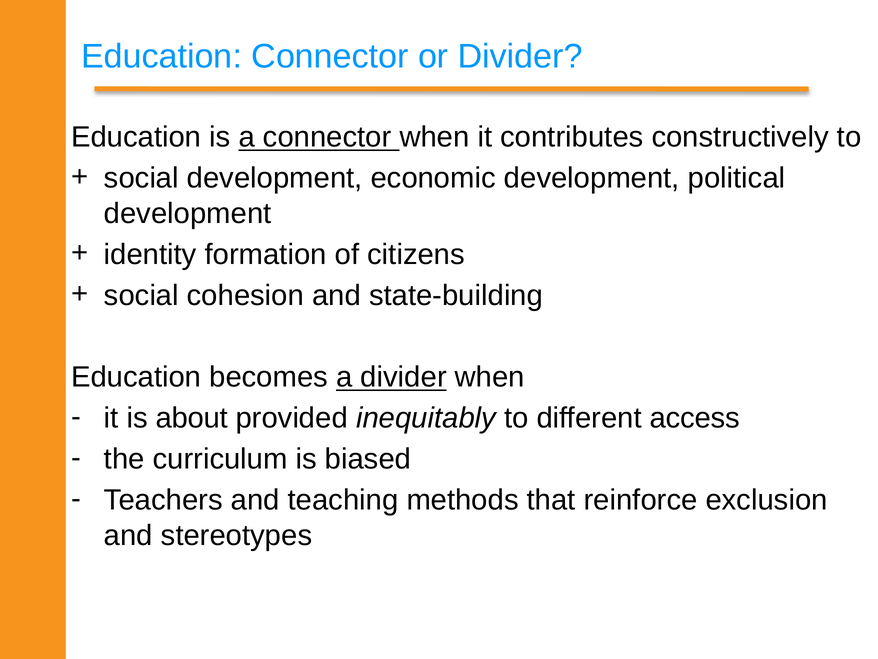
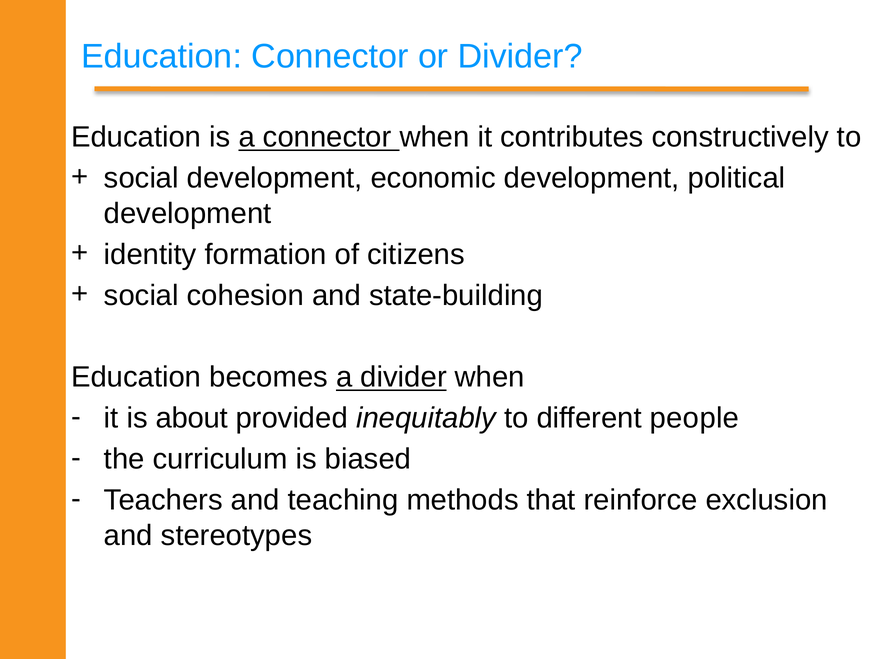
access: access -> people
